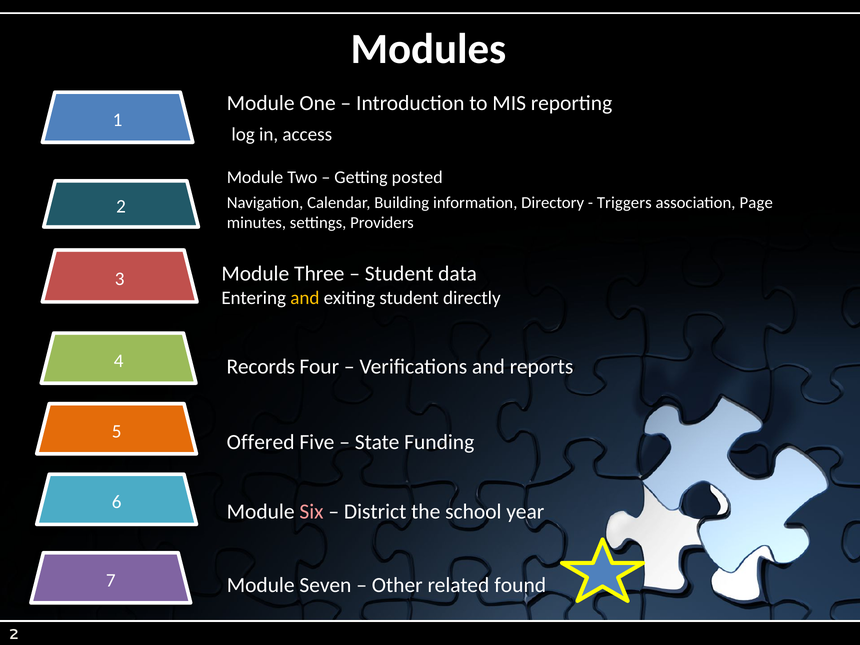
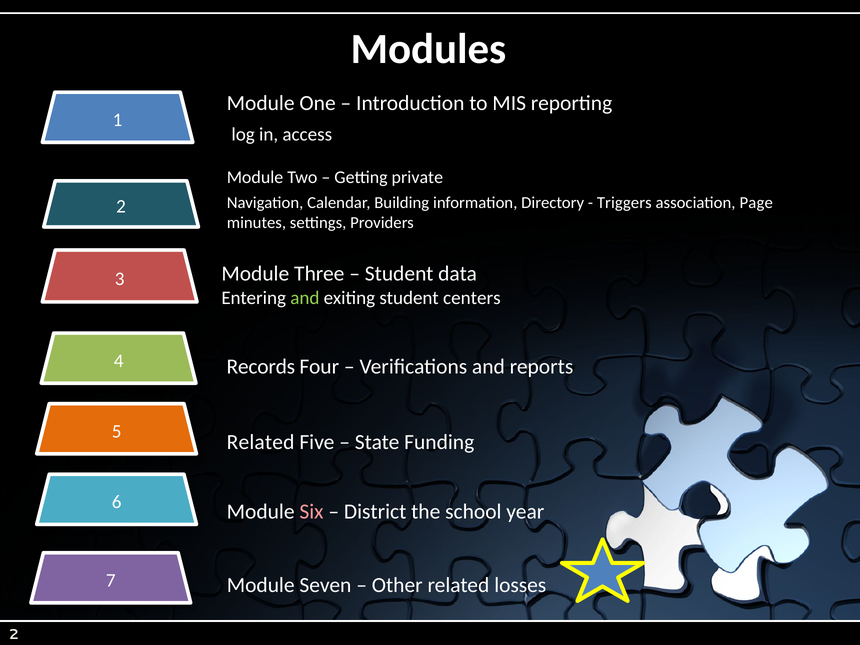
posted: posted -> private
and at (305, 298) colour: yellow -> light green
directly: directly -> centers
Offered at (261, 442): Offered -> Related
found: found -> losses
